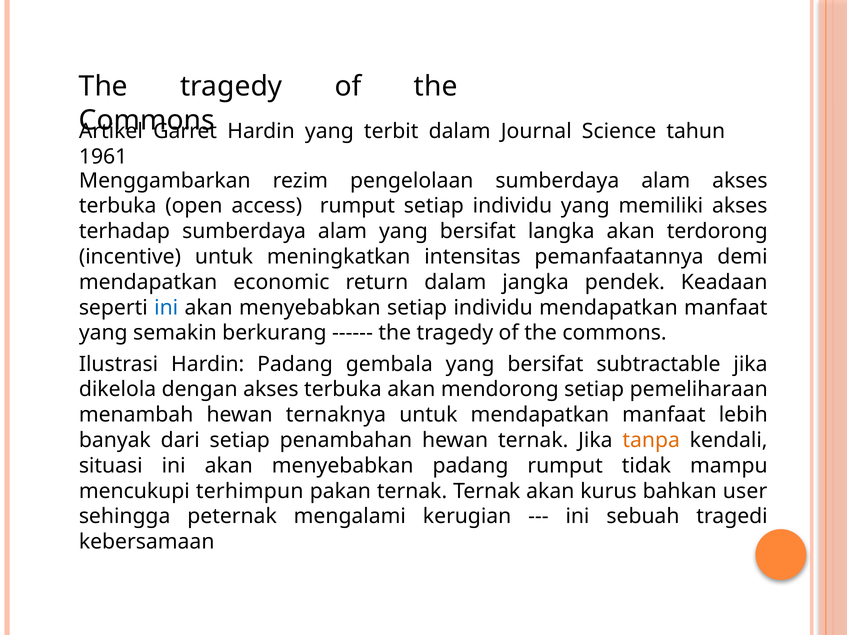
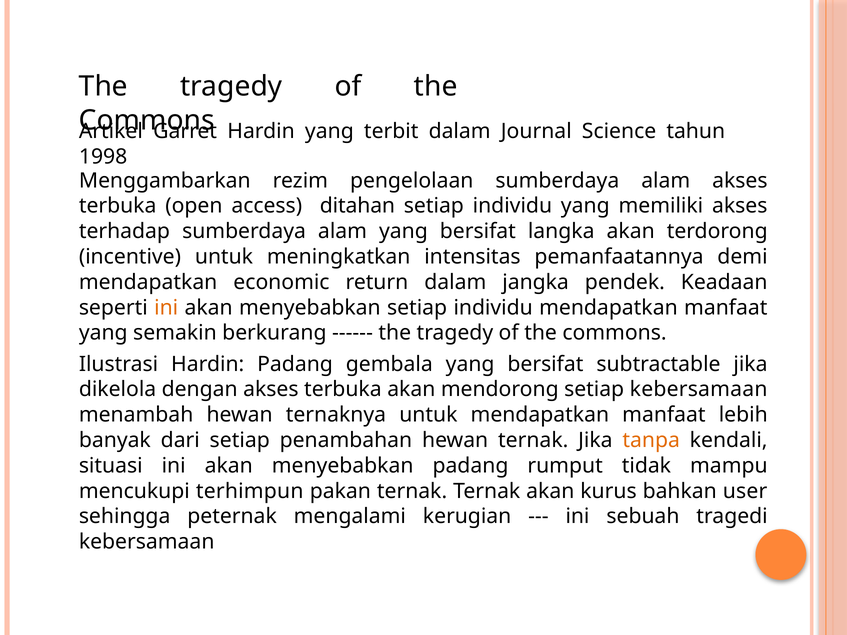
1961: 1961 -> 1998
access rumput: rumput -> ditahan
ini at (166, 308) colour: blue -> orange
setiap pemeliharaan: pemeliharaan -> kebersamaan
